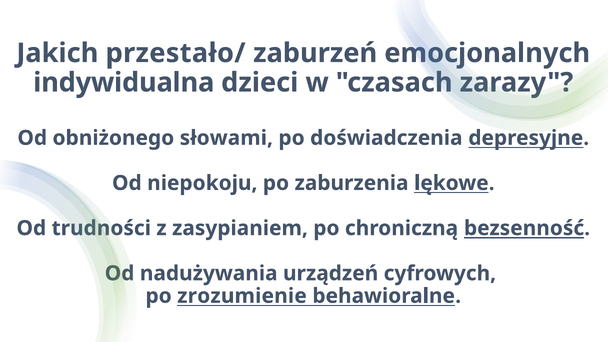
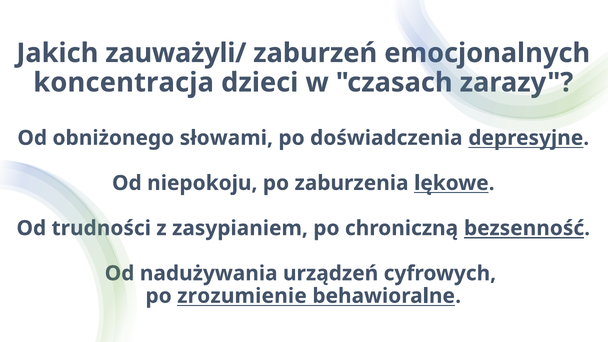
przestało/: przestało/ -> zauważyli/
indywidualna: indywidualna -> koncentracja
